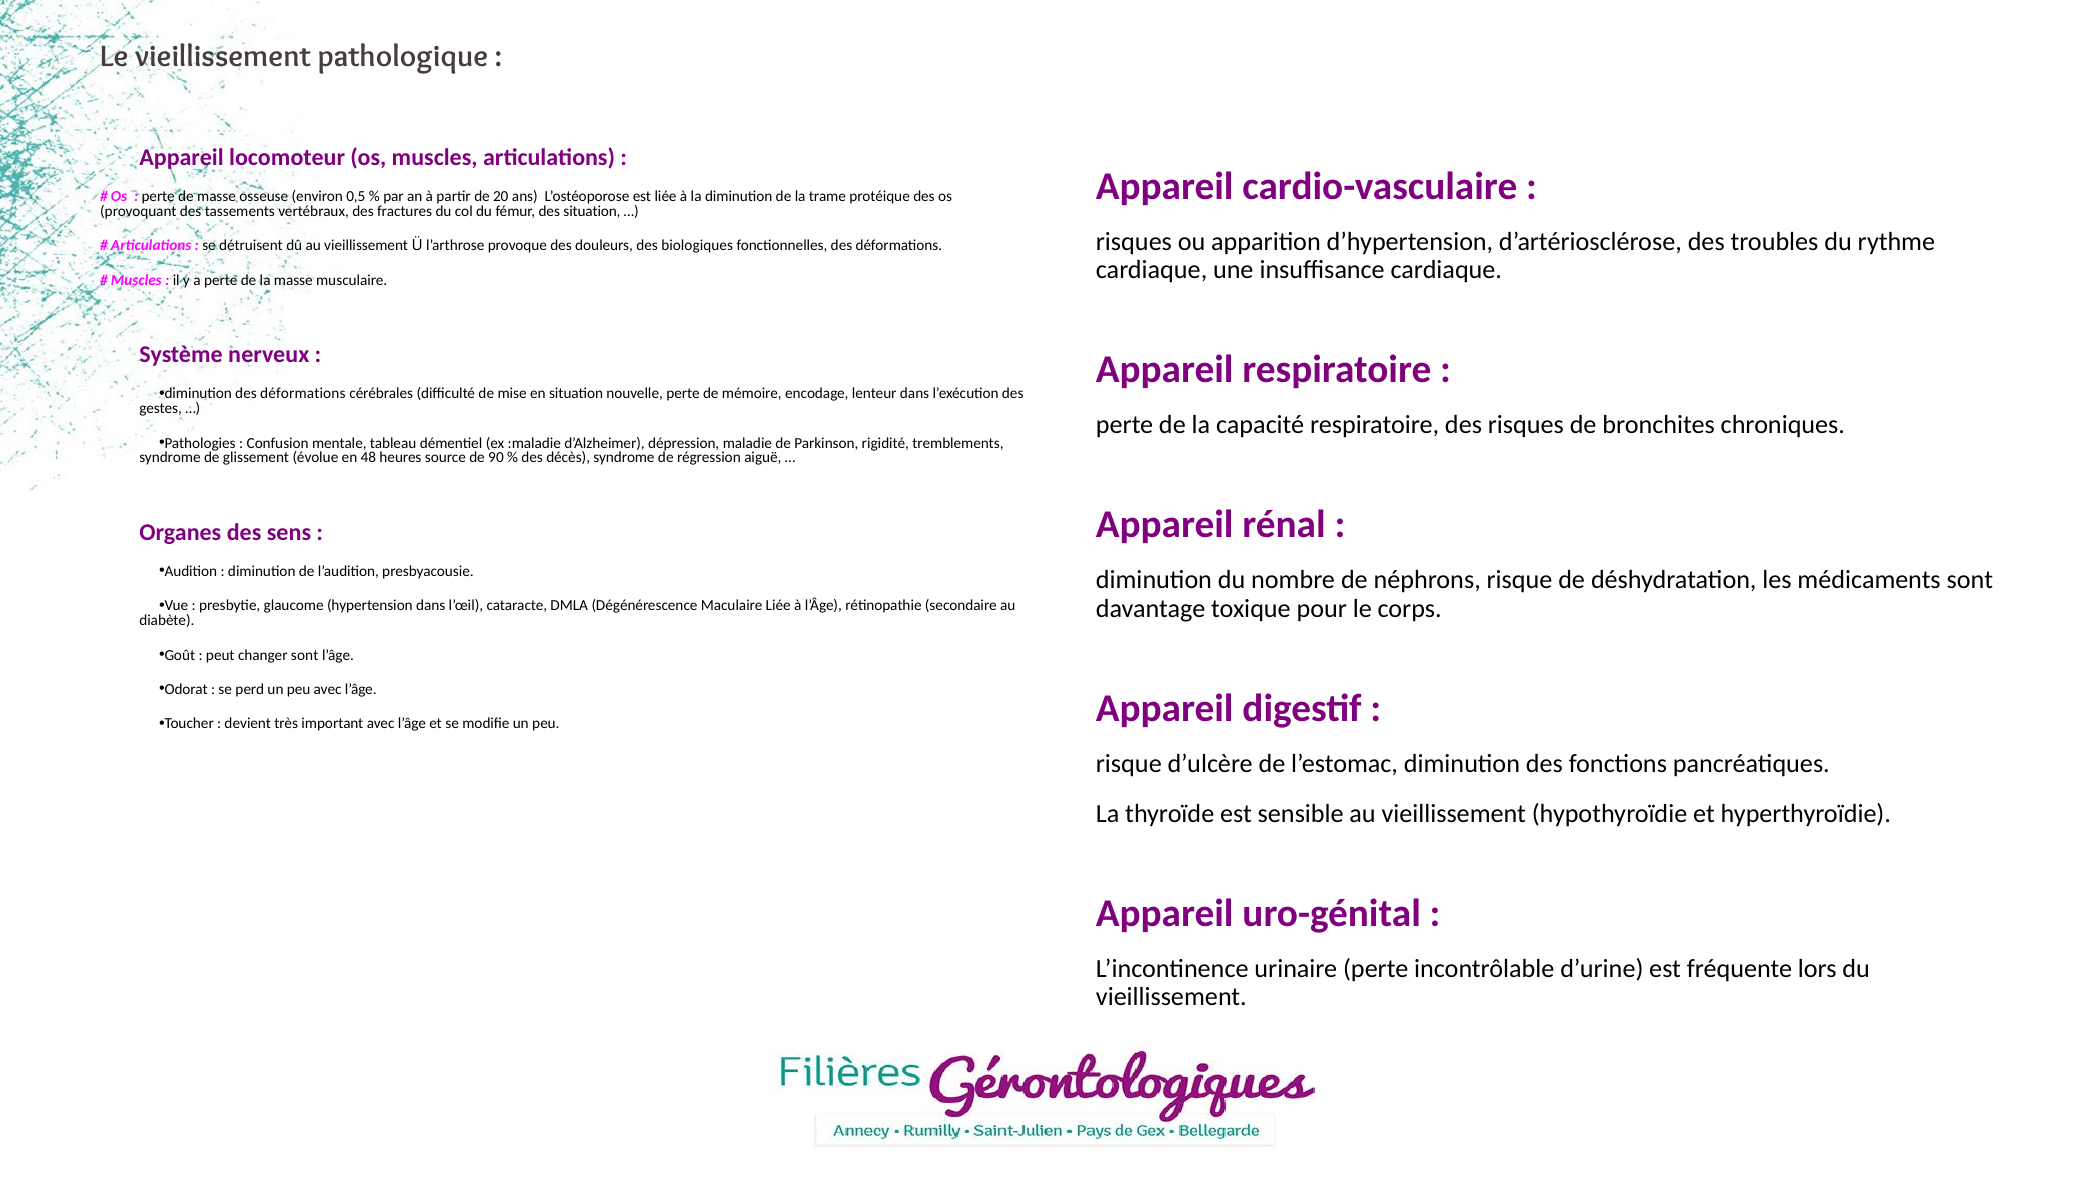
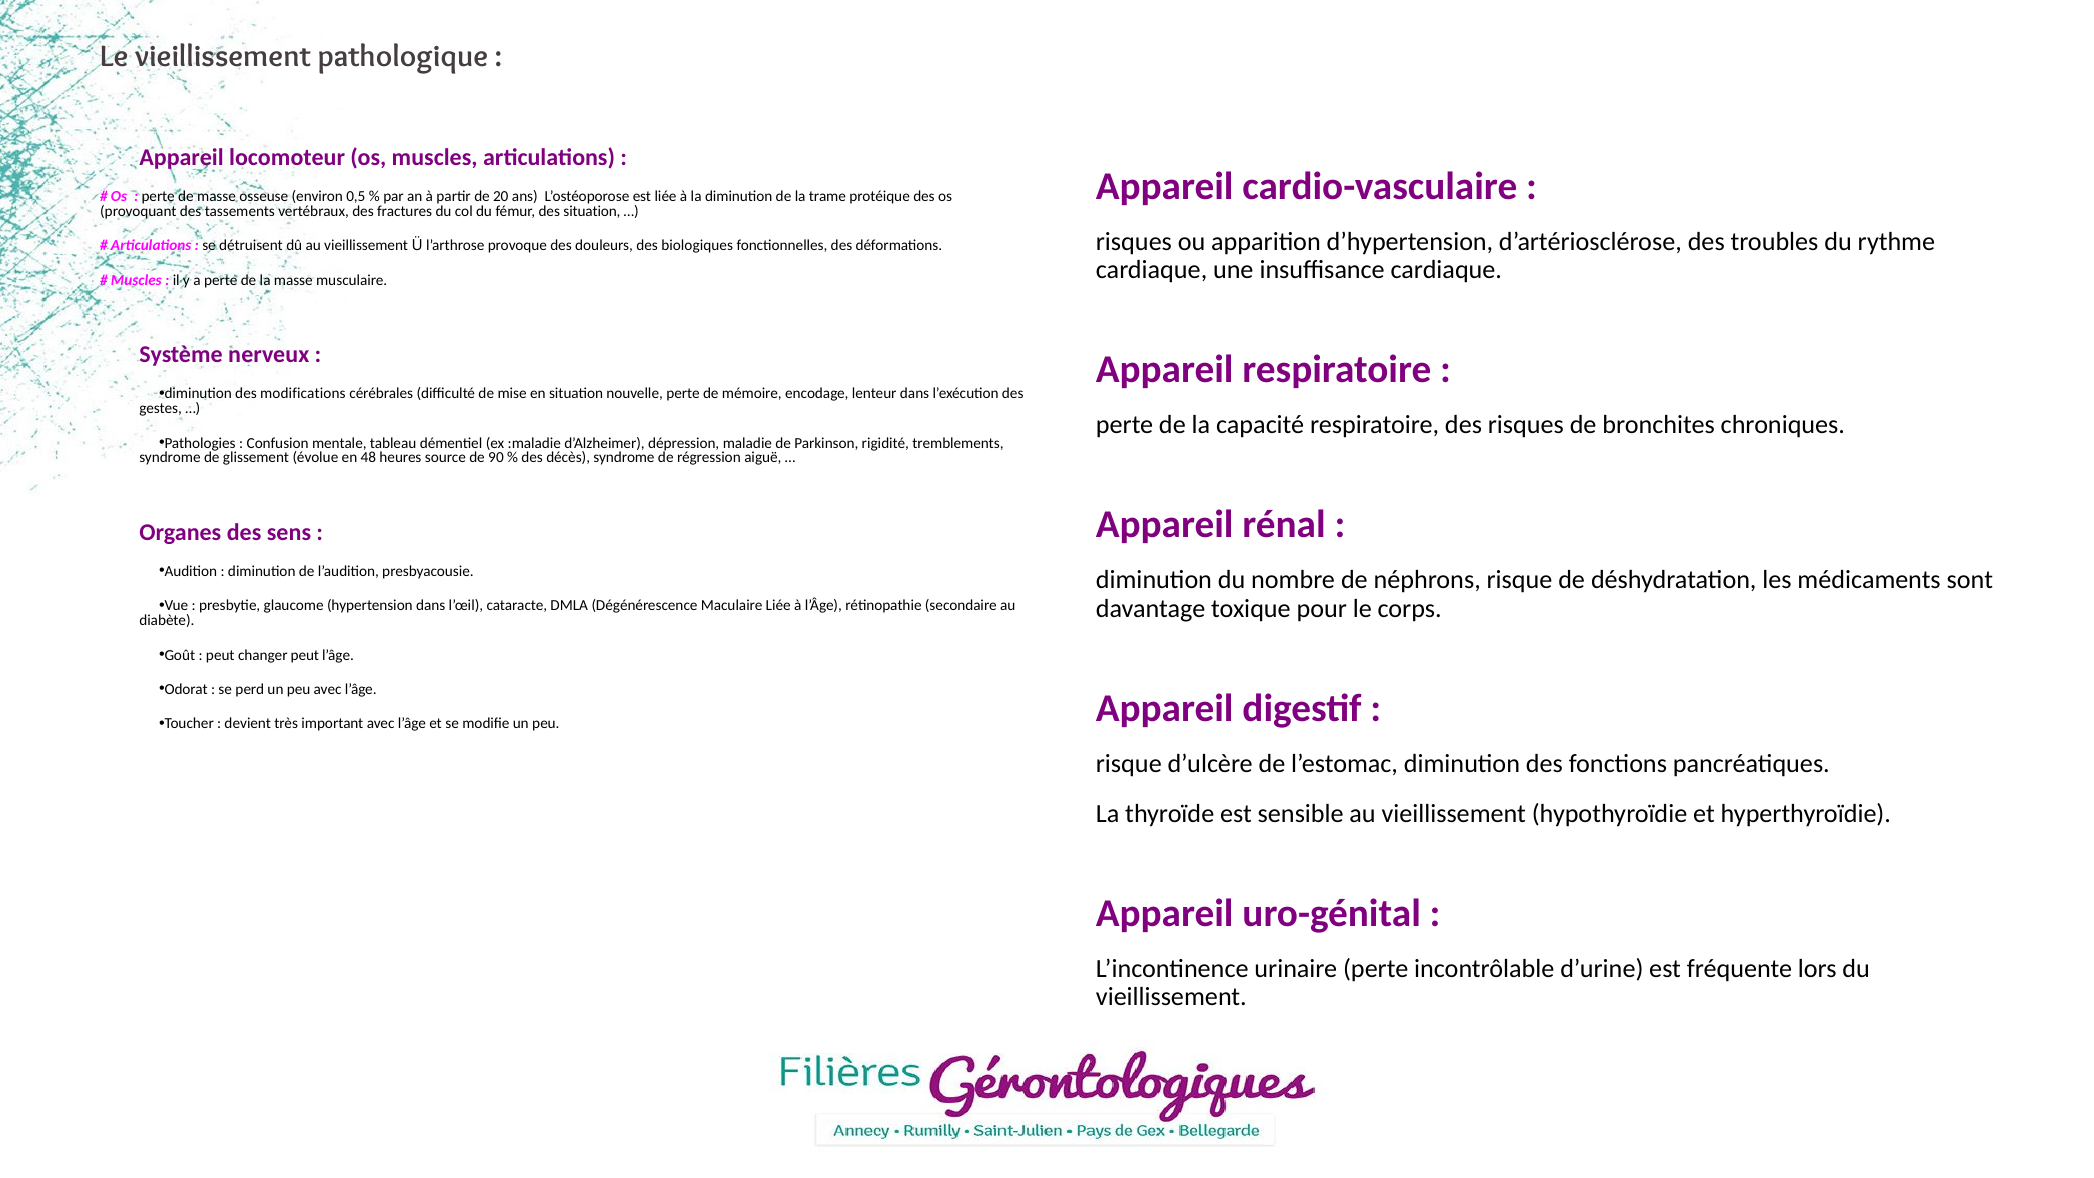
diminution des déformations: déformations -> modifications
changer sont: sont -> peut
